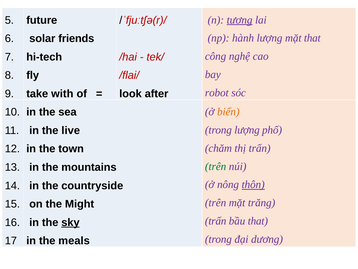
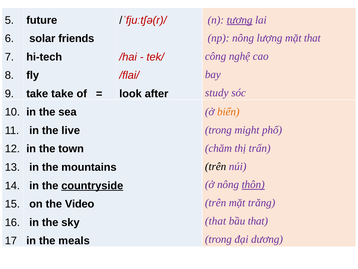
np hành: hành -> nông
robot: robot -> study
take with: with -> take
trong lượng: lượng -> might
trên at (216, 166) colour: green -> black
countryside underline: none -> present
Might: Might -> Video
trấn at (216, 221): trấn -> that
sky underline: present -> none
